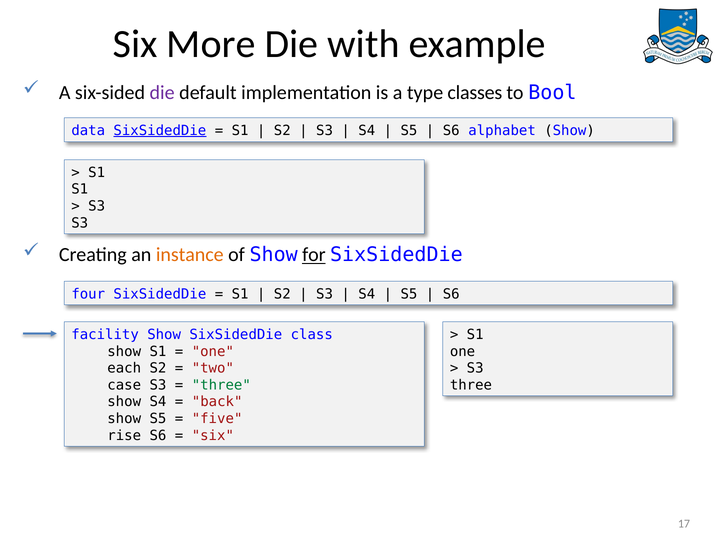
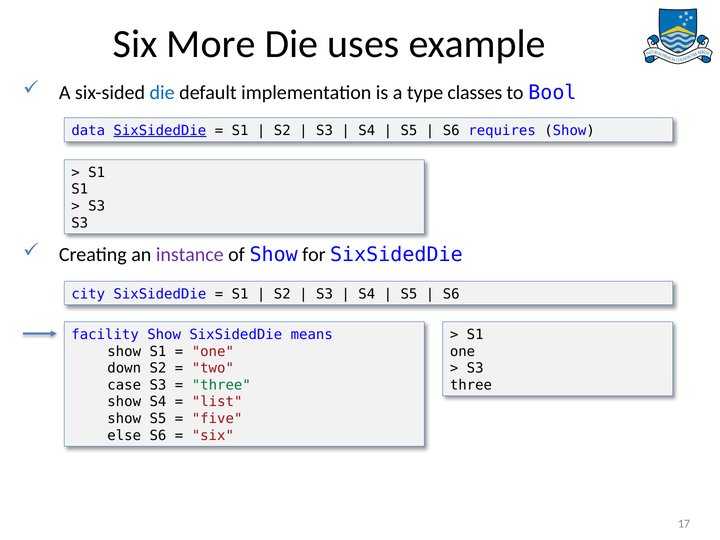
with: with -> uses
die at (162, 93) colour: purple -> blue
alphabet: alphabet -> requires
instance colour: orange -> purple
for underline: present -> none
four: four -> city
class: class -> means
each: each -> down
back: back -> list
rise: rise -> else
